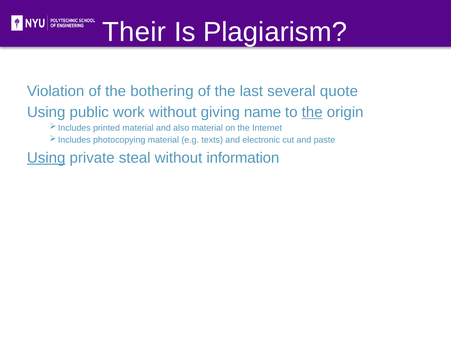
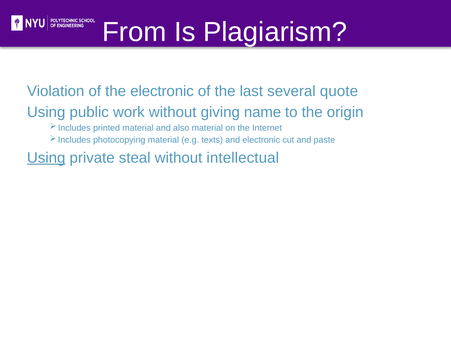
Their: Their -> From
the bothering: bothering -> electronic
the at (312, 112) underline: present -> none
information: information -> intellectual
